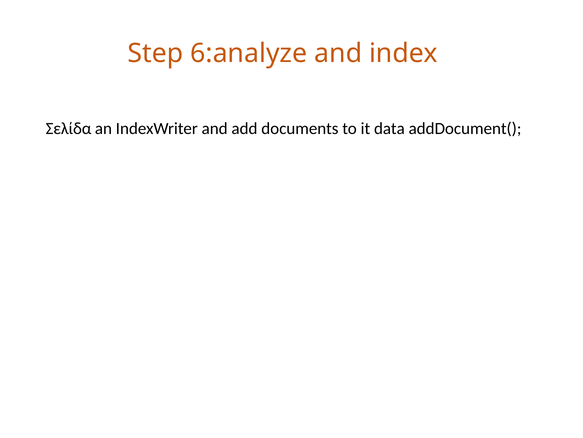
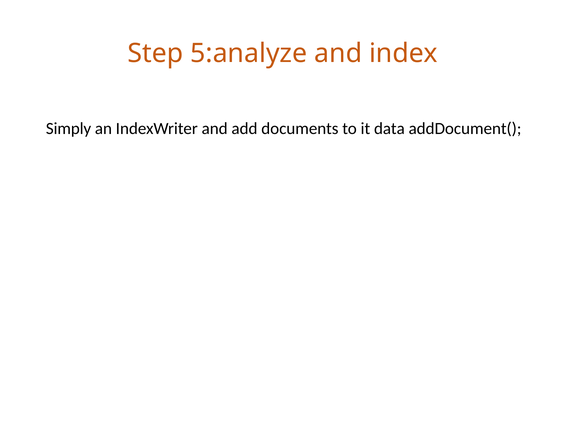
6:analyze: 6:analyze -> 5:analyze
Σελίδα: Σελίδα -> Simply
